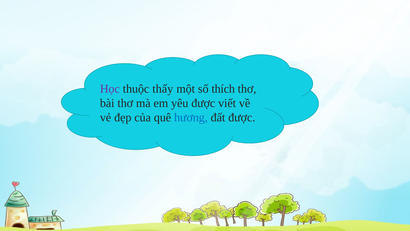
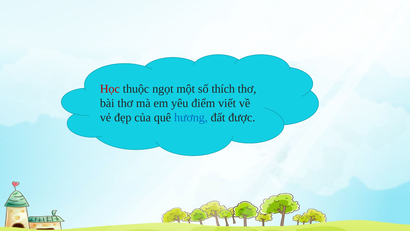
Học colour: purple -> red
thấy: thấy -> ngọt
yêu được: được -> điểm
